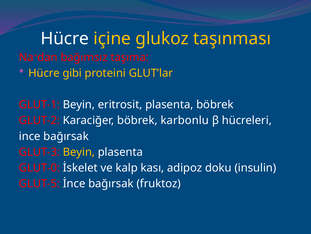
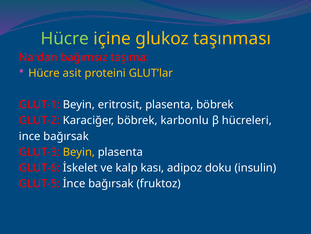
Hücre at (65, 39) colour: white -> light green
gibi: gibi -> asit
GLUT-0: GLUT-0 -> GLUT-6
